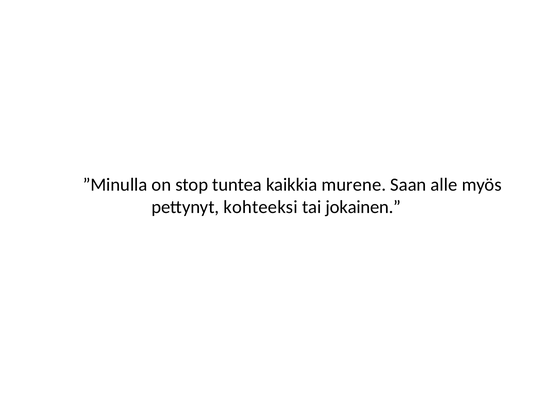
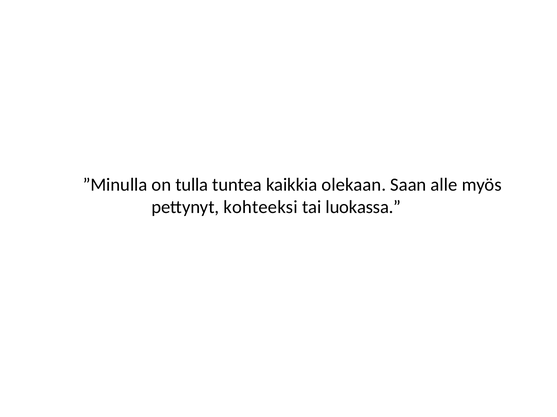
stop: stop -> tulla
murene: murene -> olekaan
jokainen: jokainen -> luokassa
